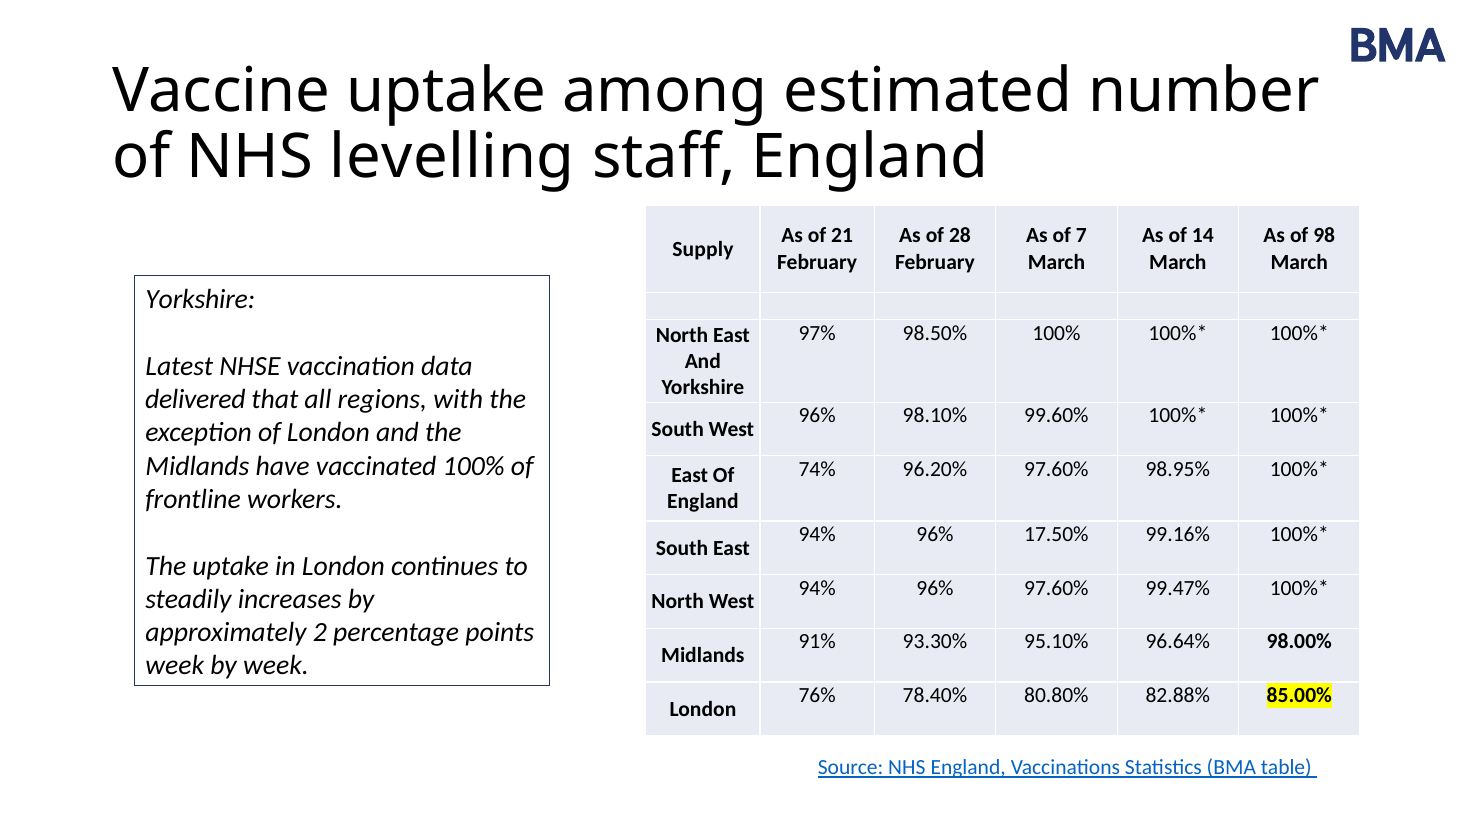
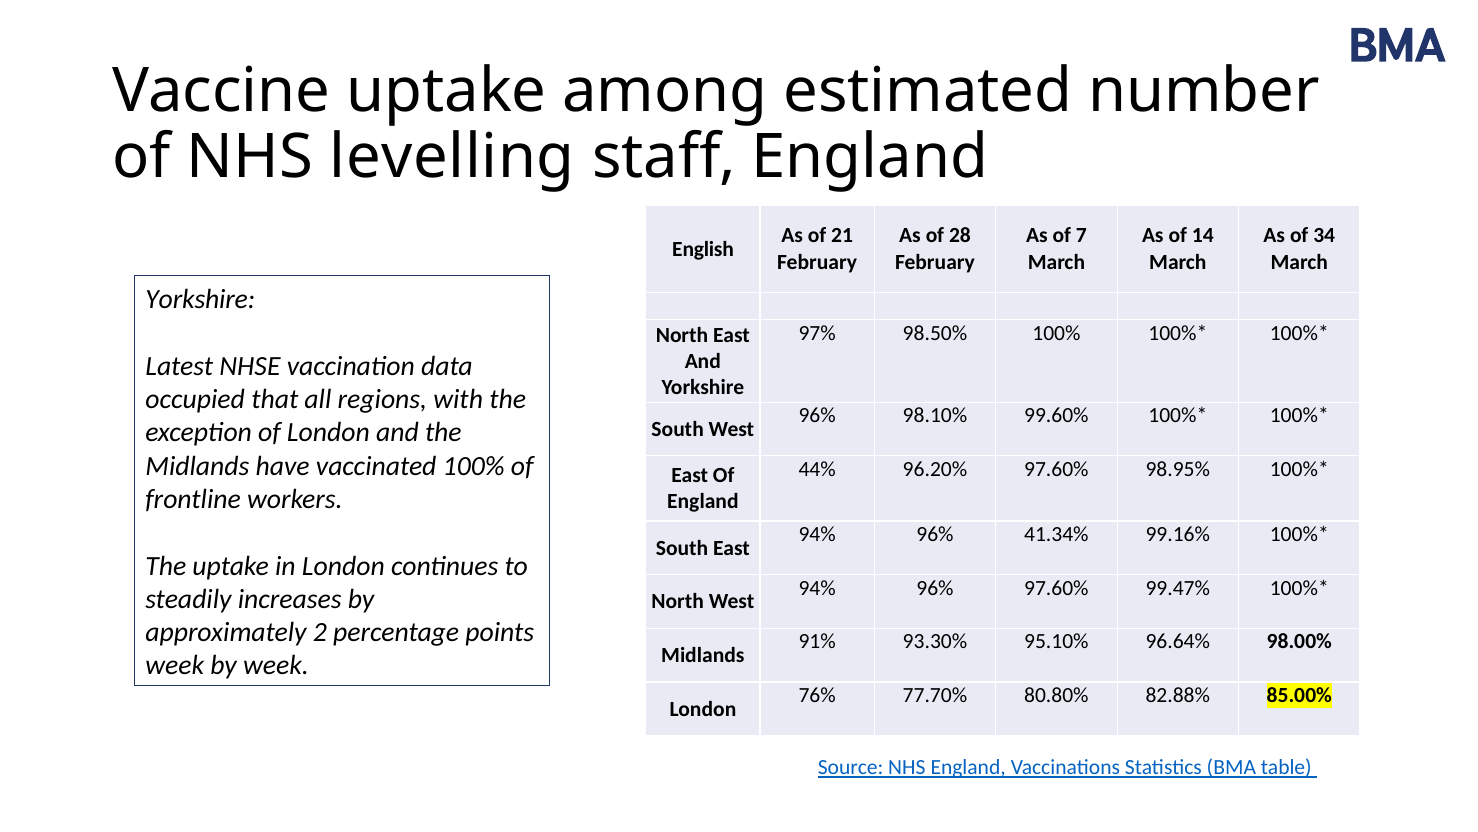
98: 98 -> 34
Supply: Supply -> English
delivered: delivered -> occupied
74%: 74% -> 44%
17.50%: 17.50% -> 41.34%
78.40%: 78.40% -> 77.70%
